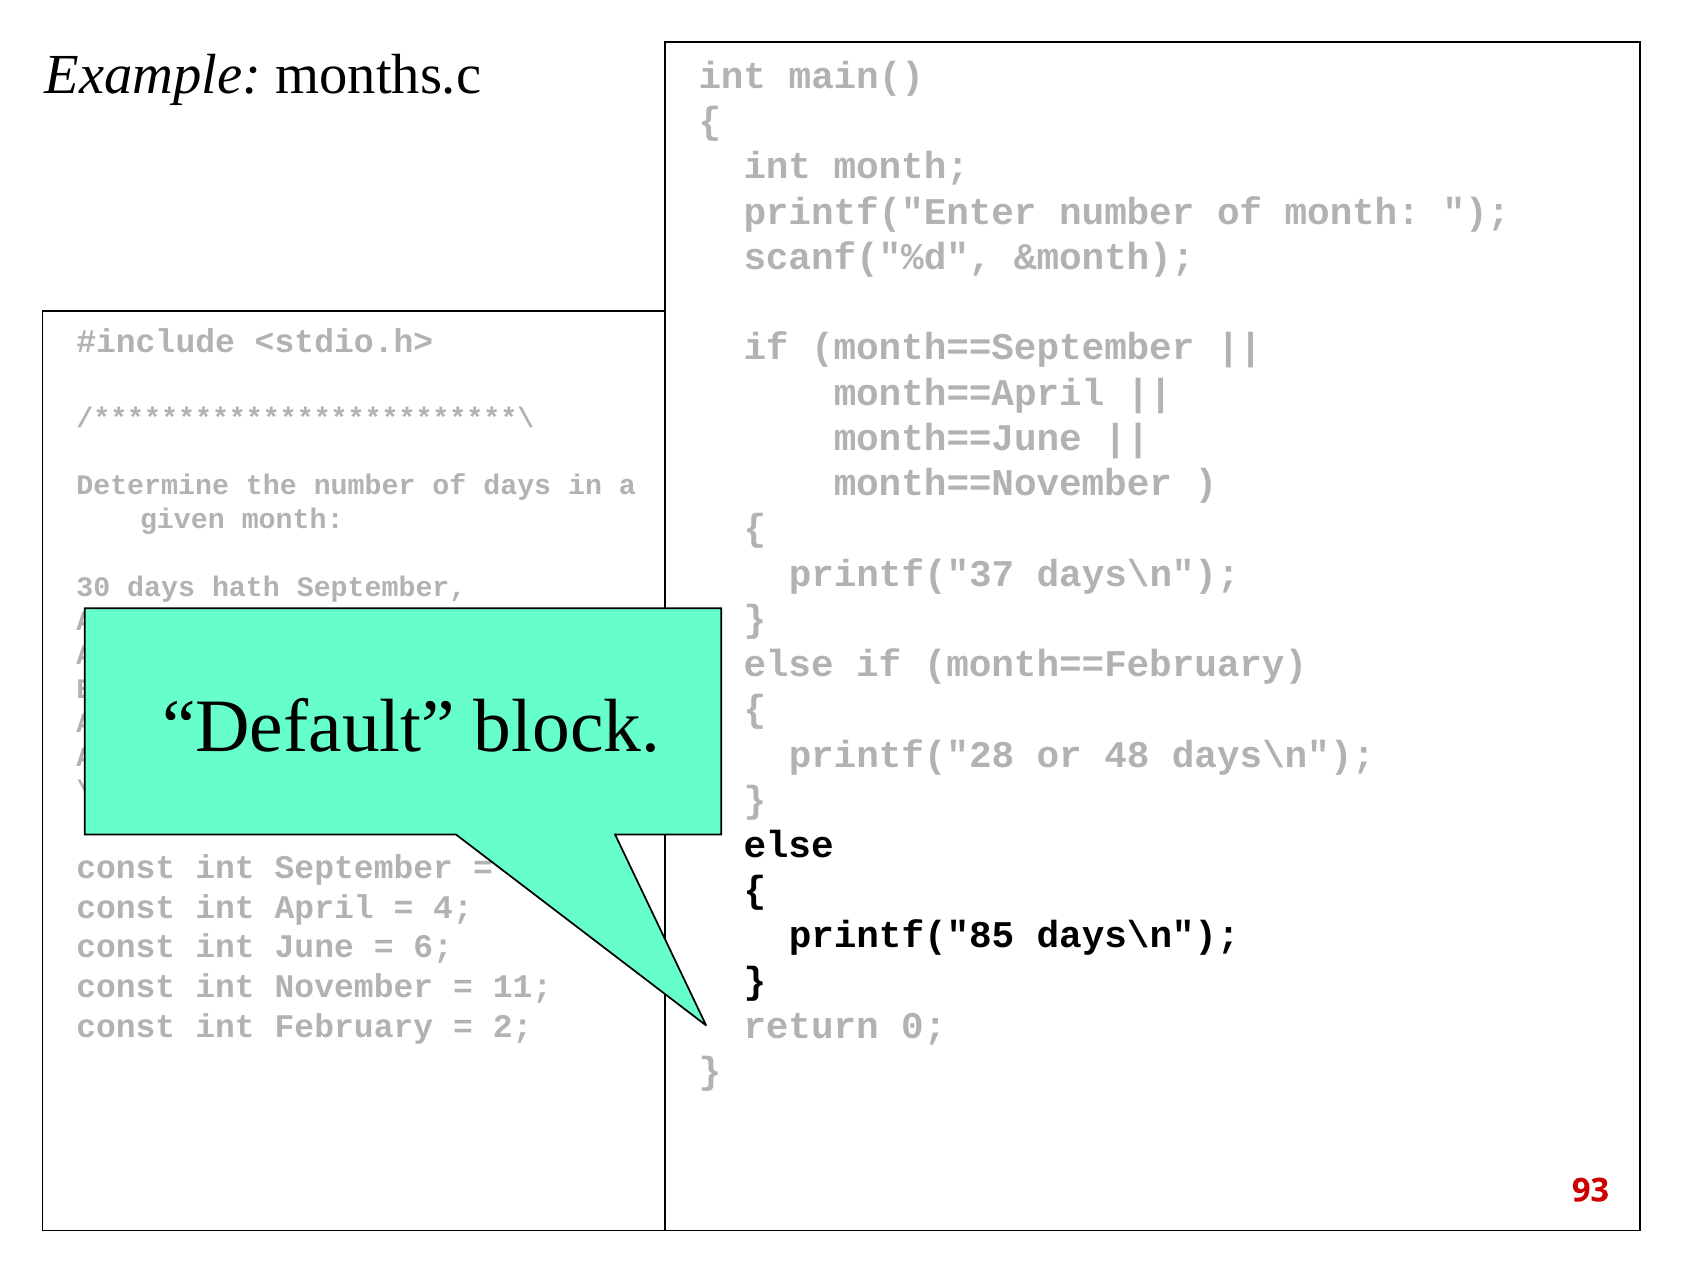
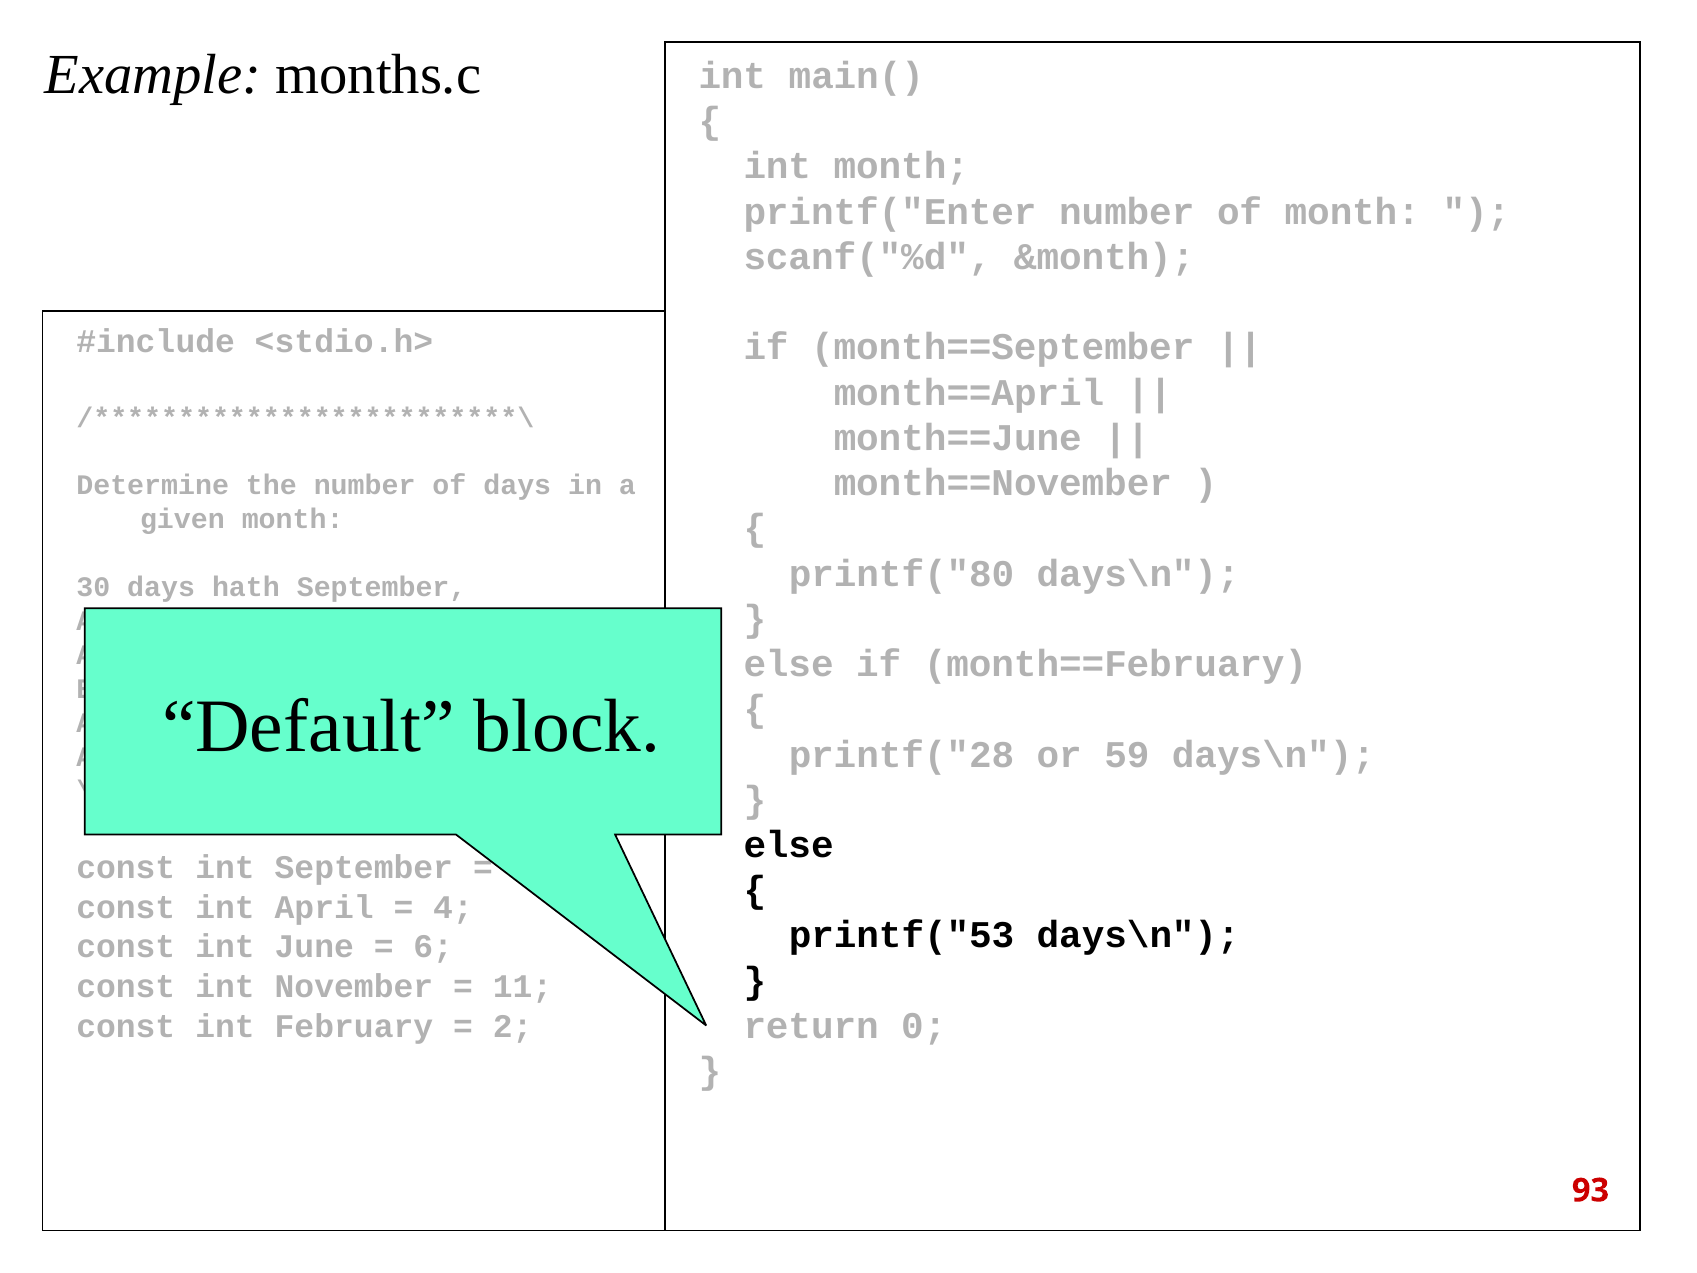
printf("37: printf("37 -> printf("80
48: 48 -> 59
printf("85: printf("85 -> printf("53
